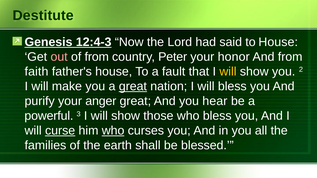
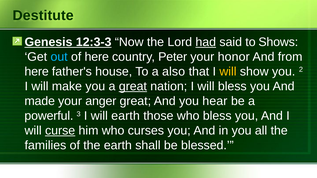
12:4-3: 12:4-3 -> 12:3-3
had underline: none -> present
to House: House -> Shows
out colour: pink -> light blue
of from: from -> here
faith at (36, 72): faith -> here
fault: fault -> also
purify: purify -> made
3 I will show: show -> earth
who at (113, 131) underline: present -> none
